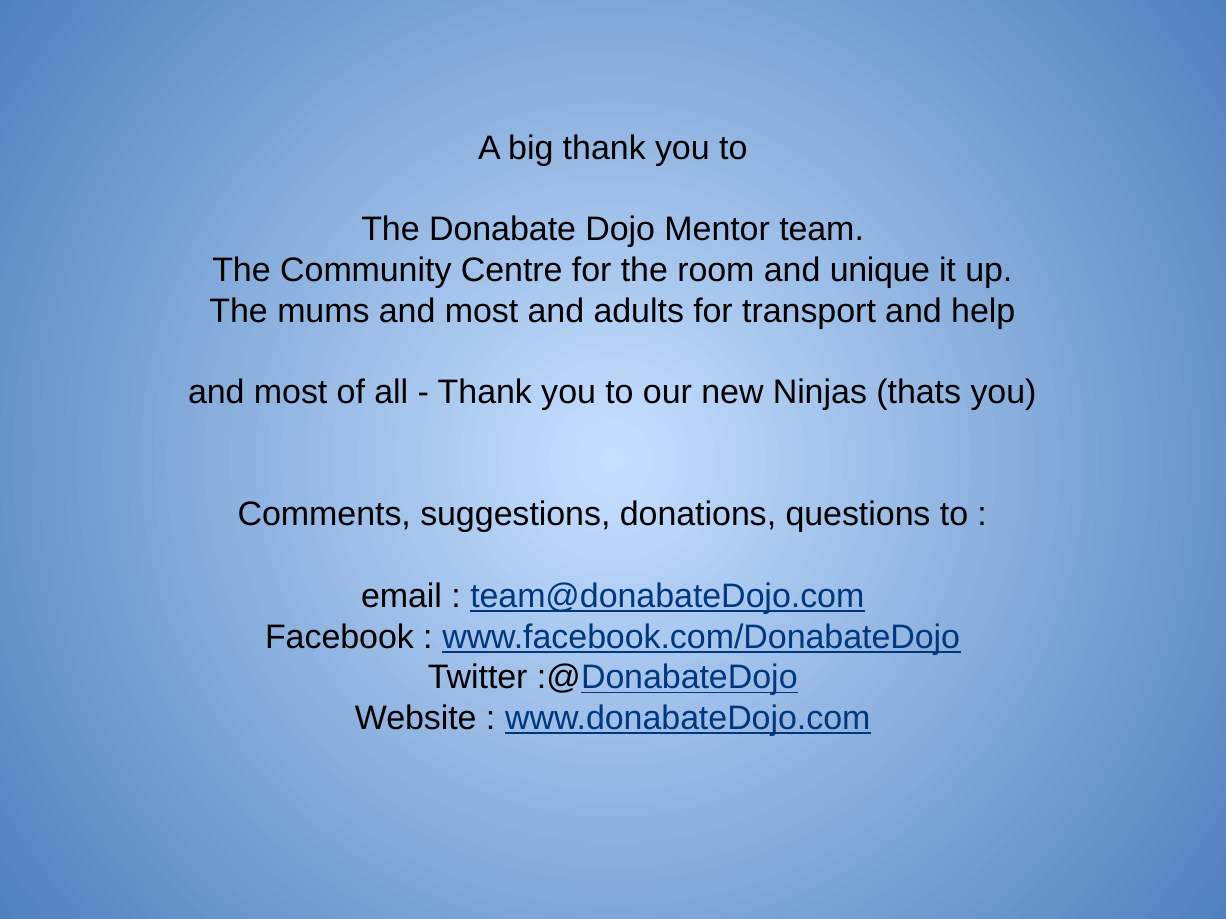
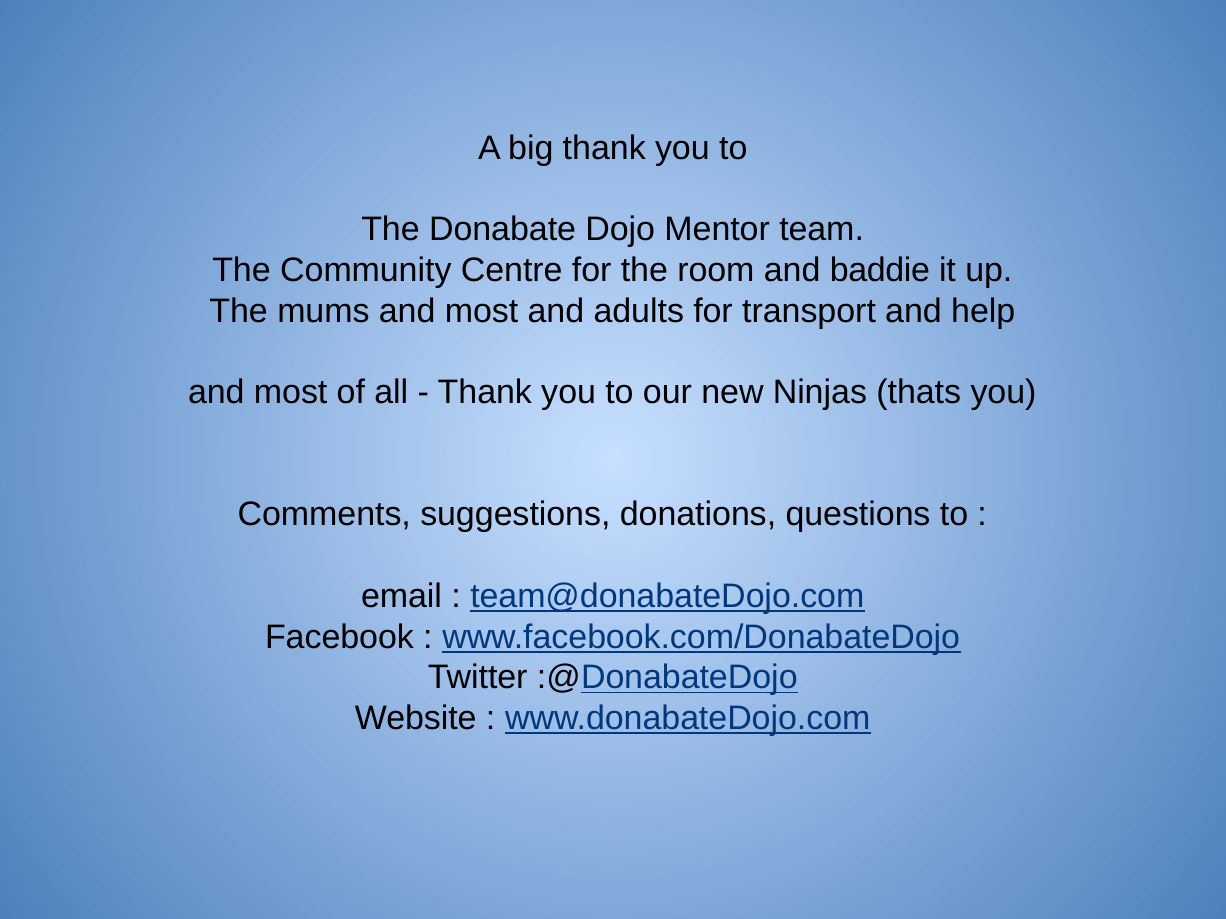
unique: unique -> baddie
